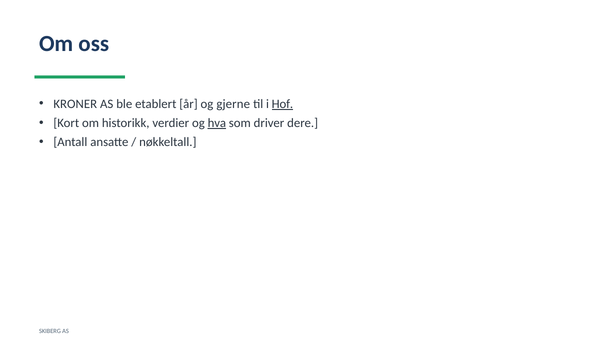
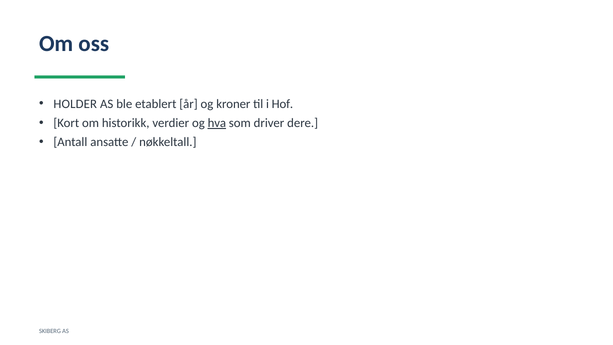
KRONER: KRONER -> HOLDER
gjerne: gjerne -> kroner
Hof underline: present -> none
